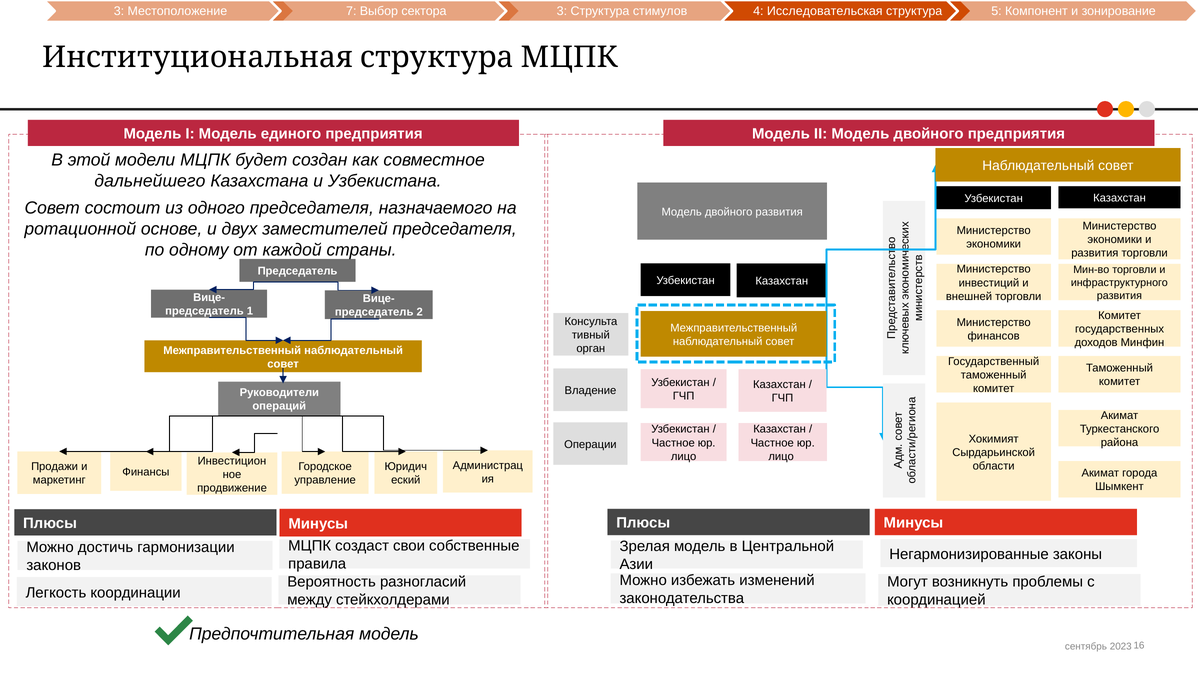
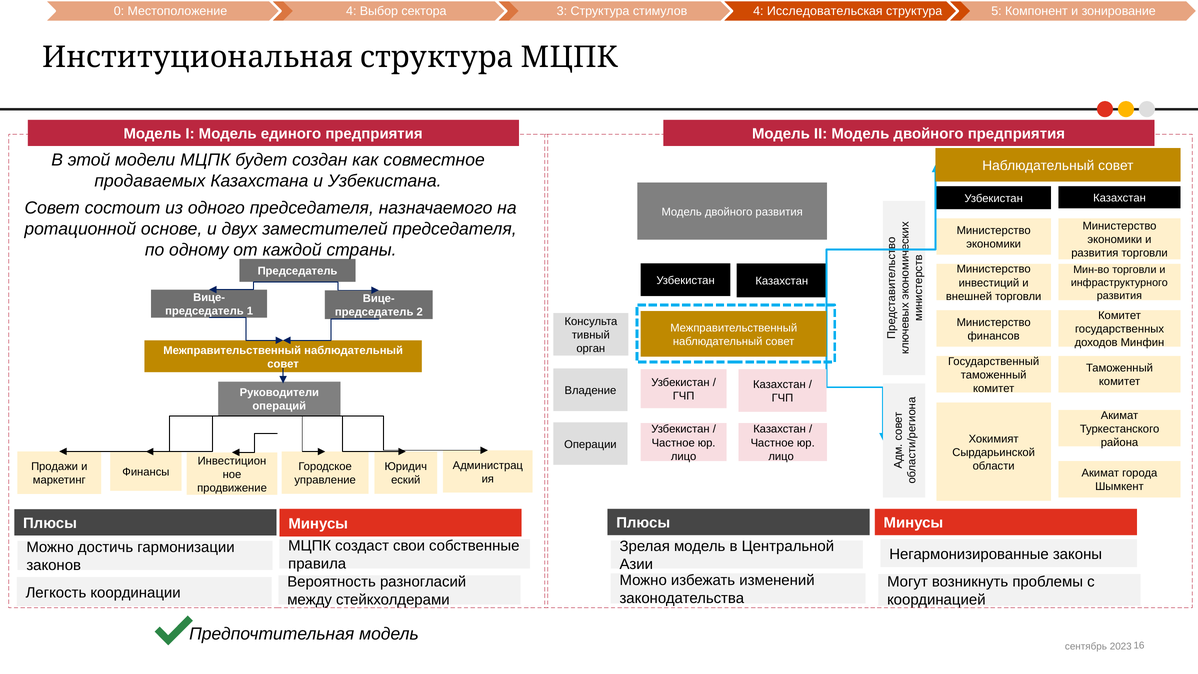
3 at (119, 11): 3 -> 0
7 at (351, 11): 7 -> 4
дальнейшего: дальнейшего -> продаваемых
